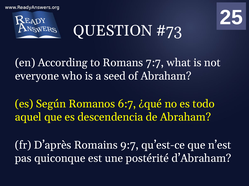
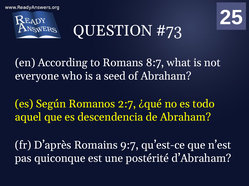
7:7: 7:7 -> 8:7
6:7: 6:7 -> 2:7
